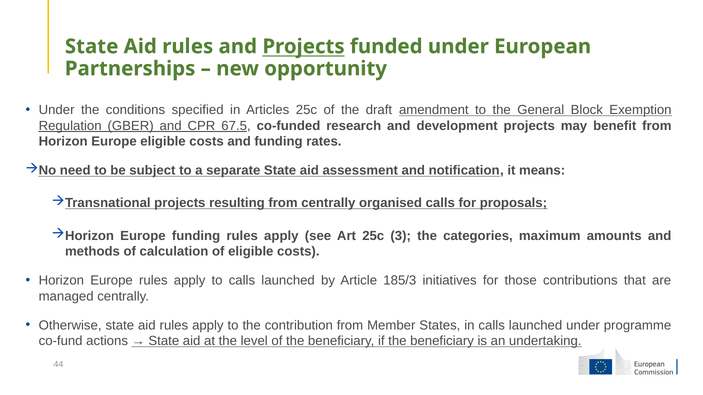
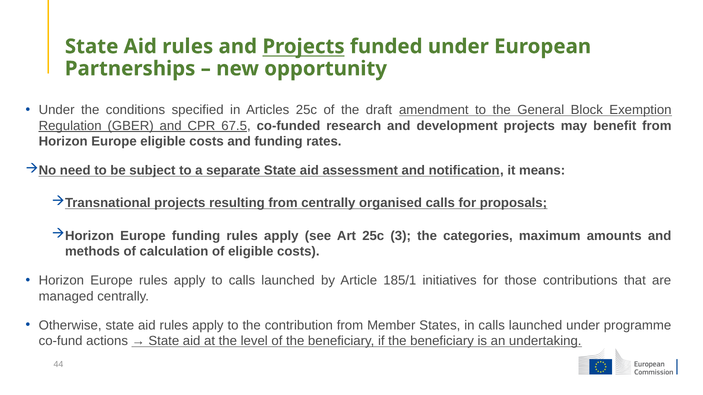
185/3: 185/3 -> 185/1
